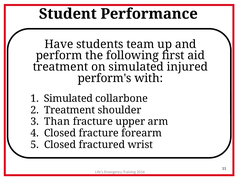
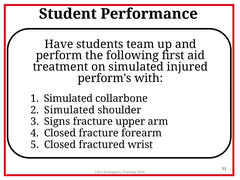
Treatment at (70, 110): Treatment -> Simulated
Than: Than -> Signs
